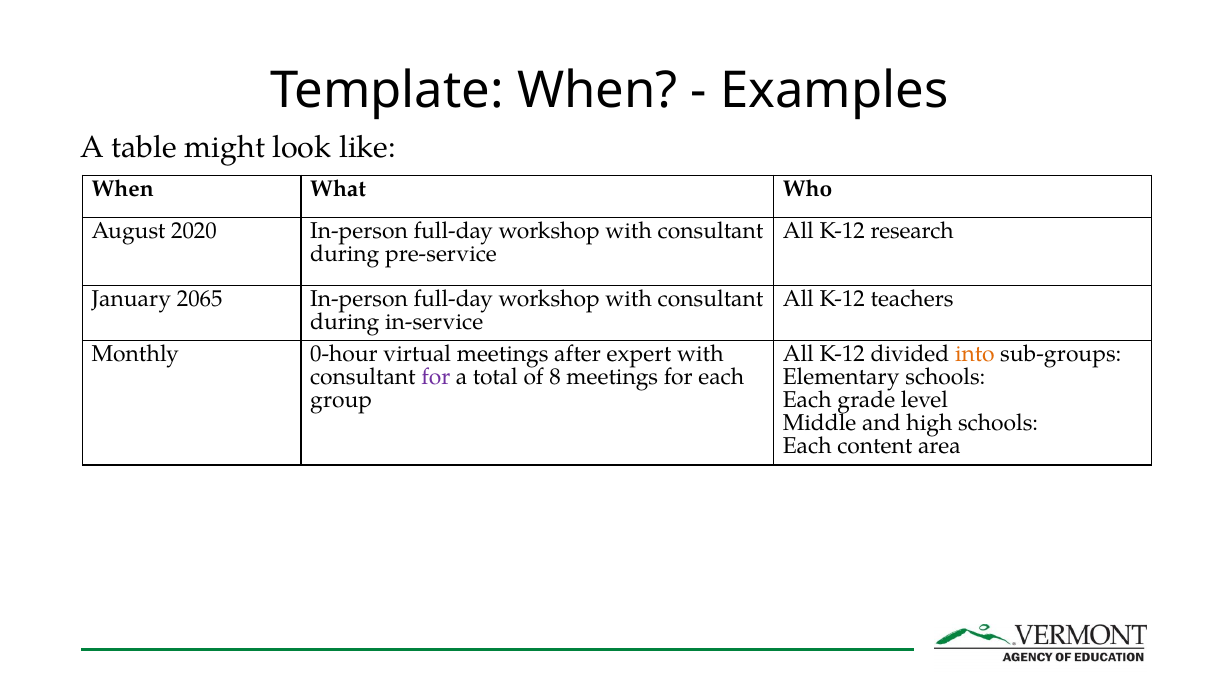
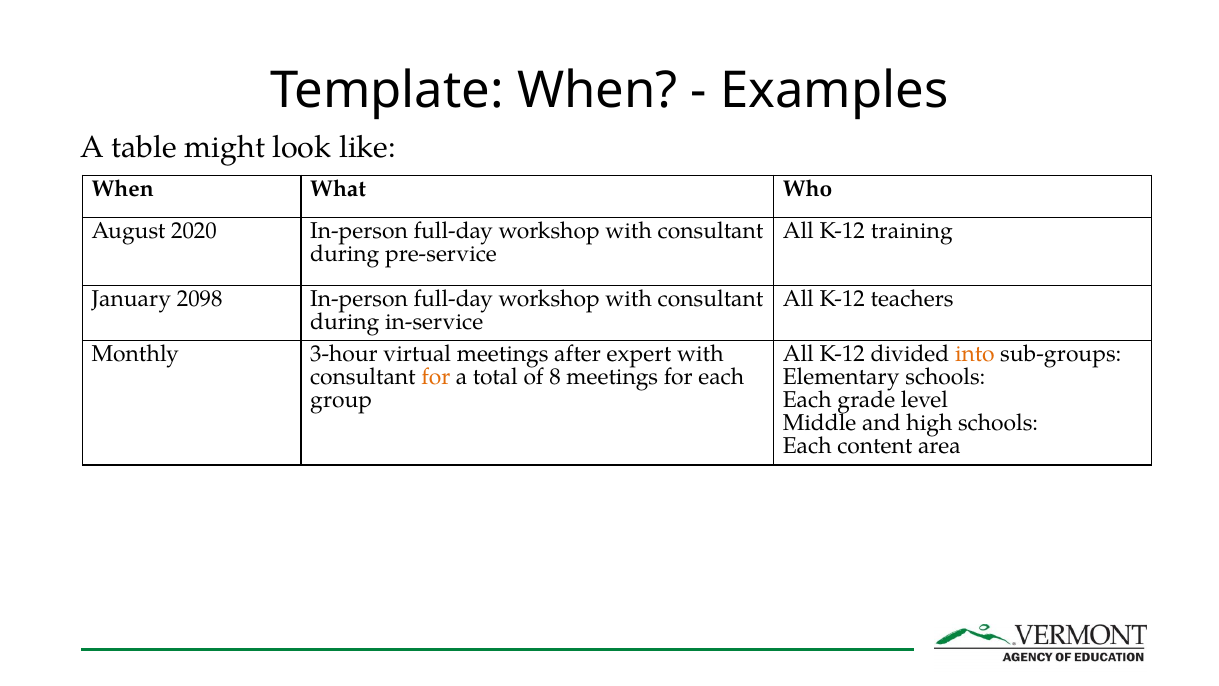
research: research -> training
2065: 2065 -> 2098
0-hour: 0-hour -> 3-hour
for at (436, 377) colour: purple -> orange
